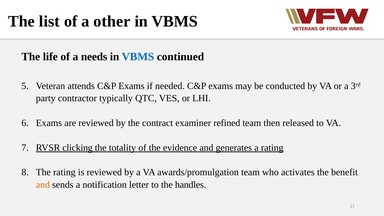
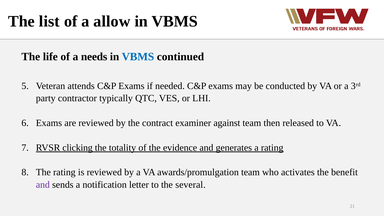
other: other -> allow
refined: refined -> against
and at (43, 185) colour: orange -> purple
handles: handles -> several
